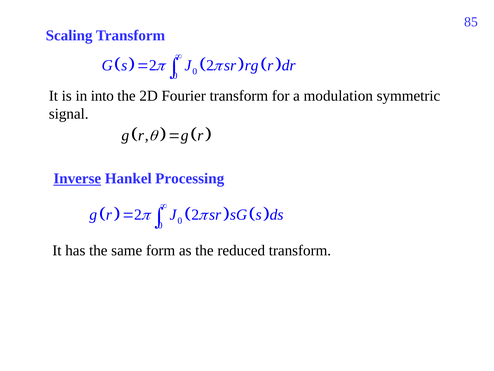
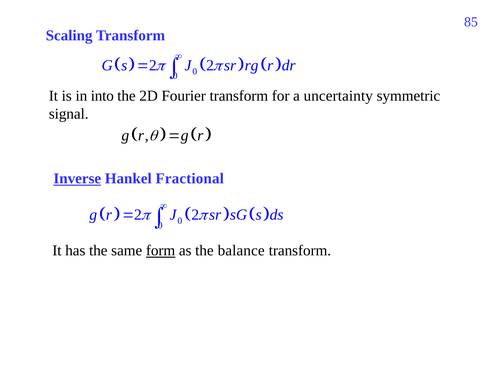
modulation: modulation -> uncertainty
Processing: Processing -> Fractional
form underline: none -> present
reduced: reduced -> balance
